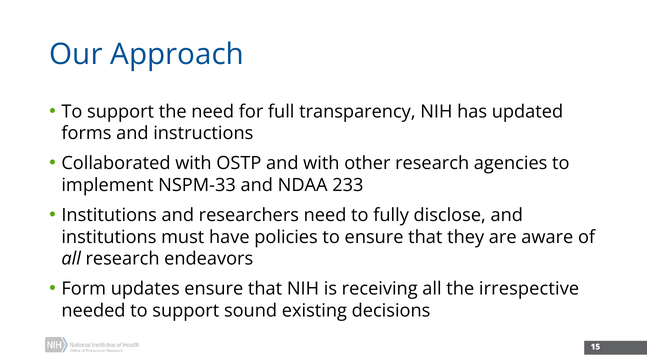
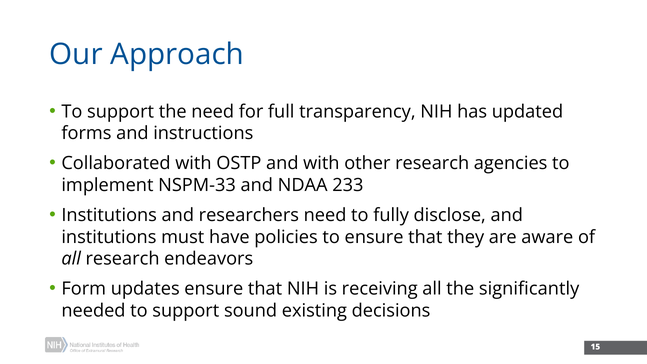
irrespective: irrespective -> significantly
